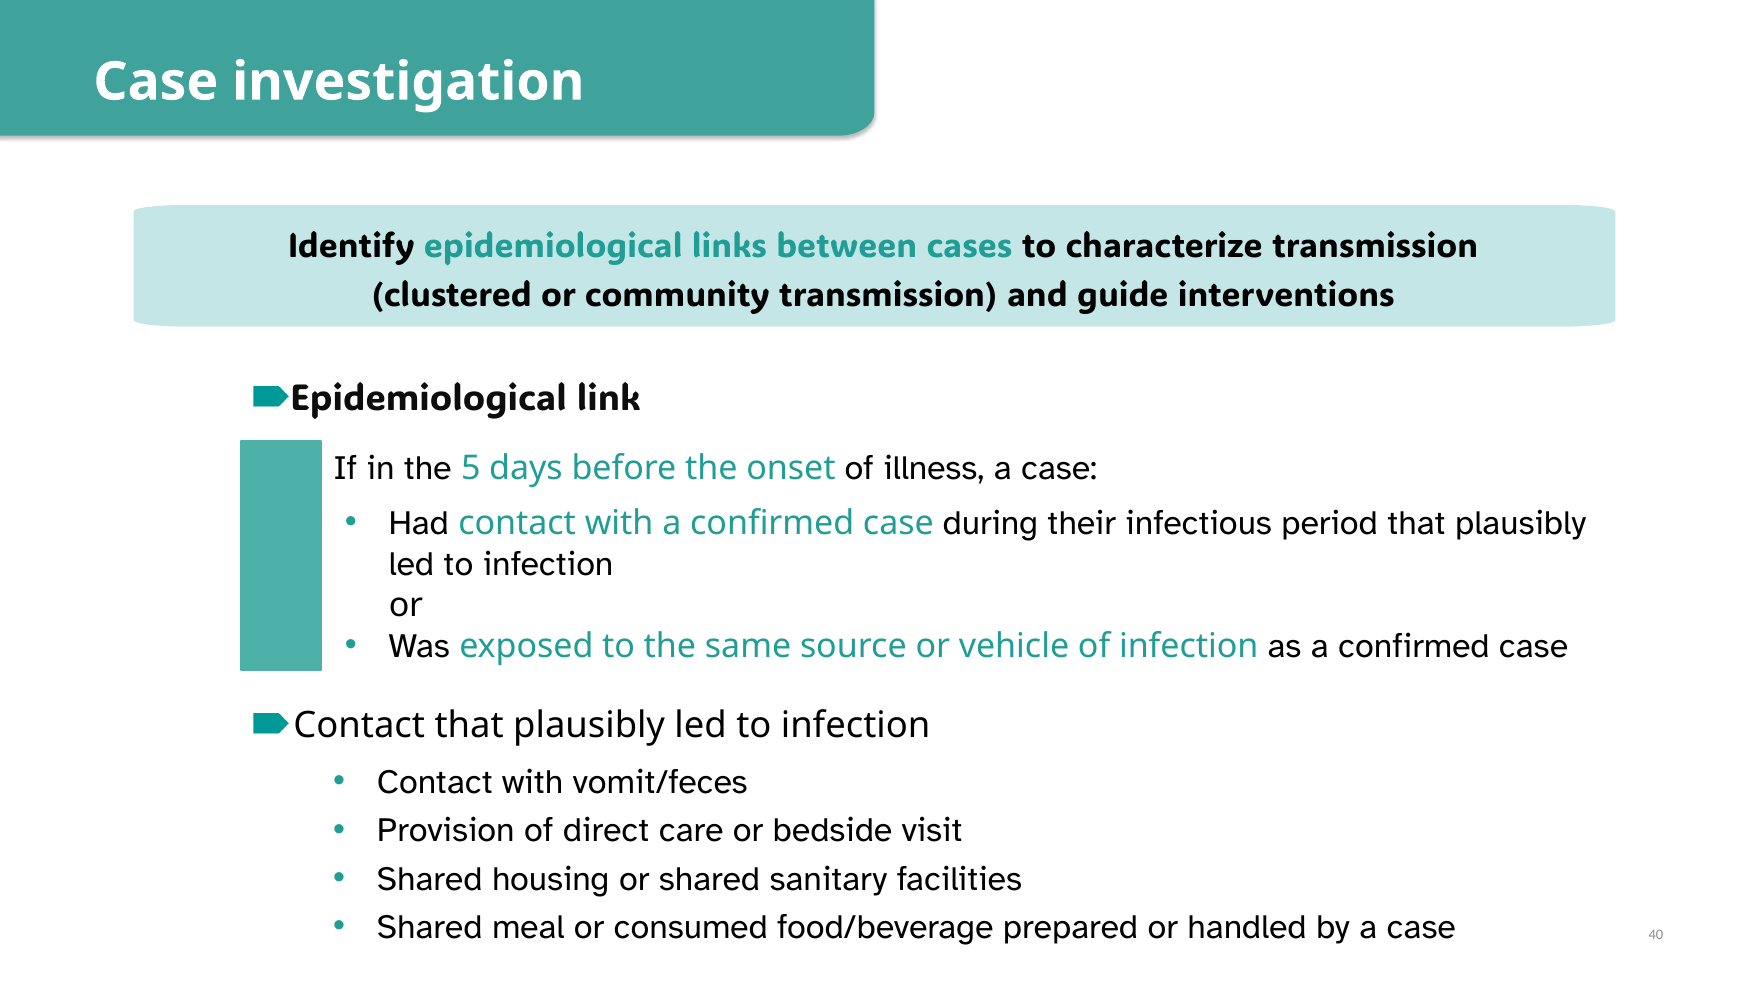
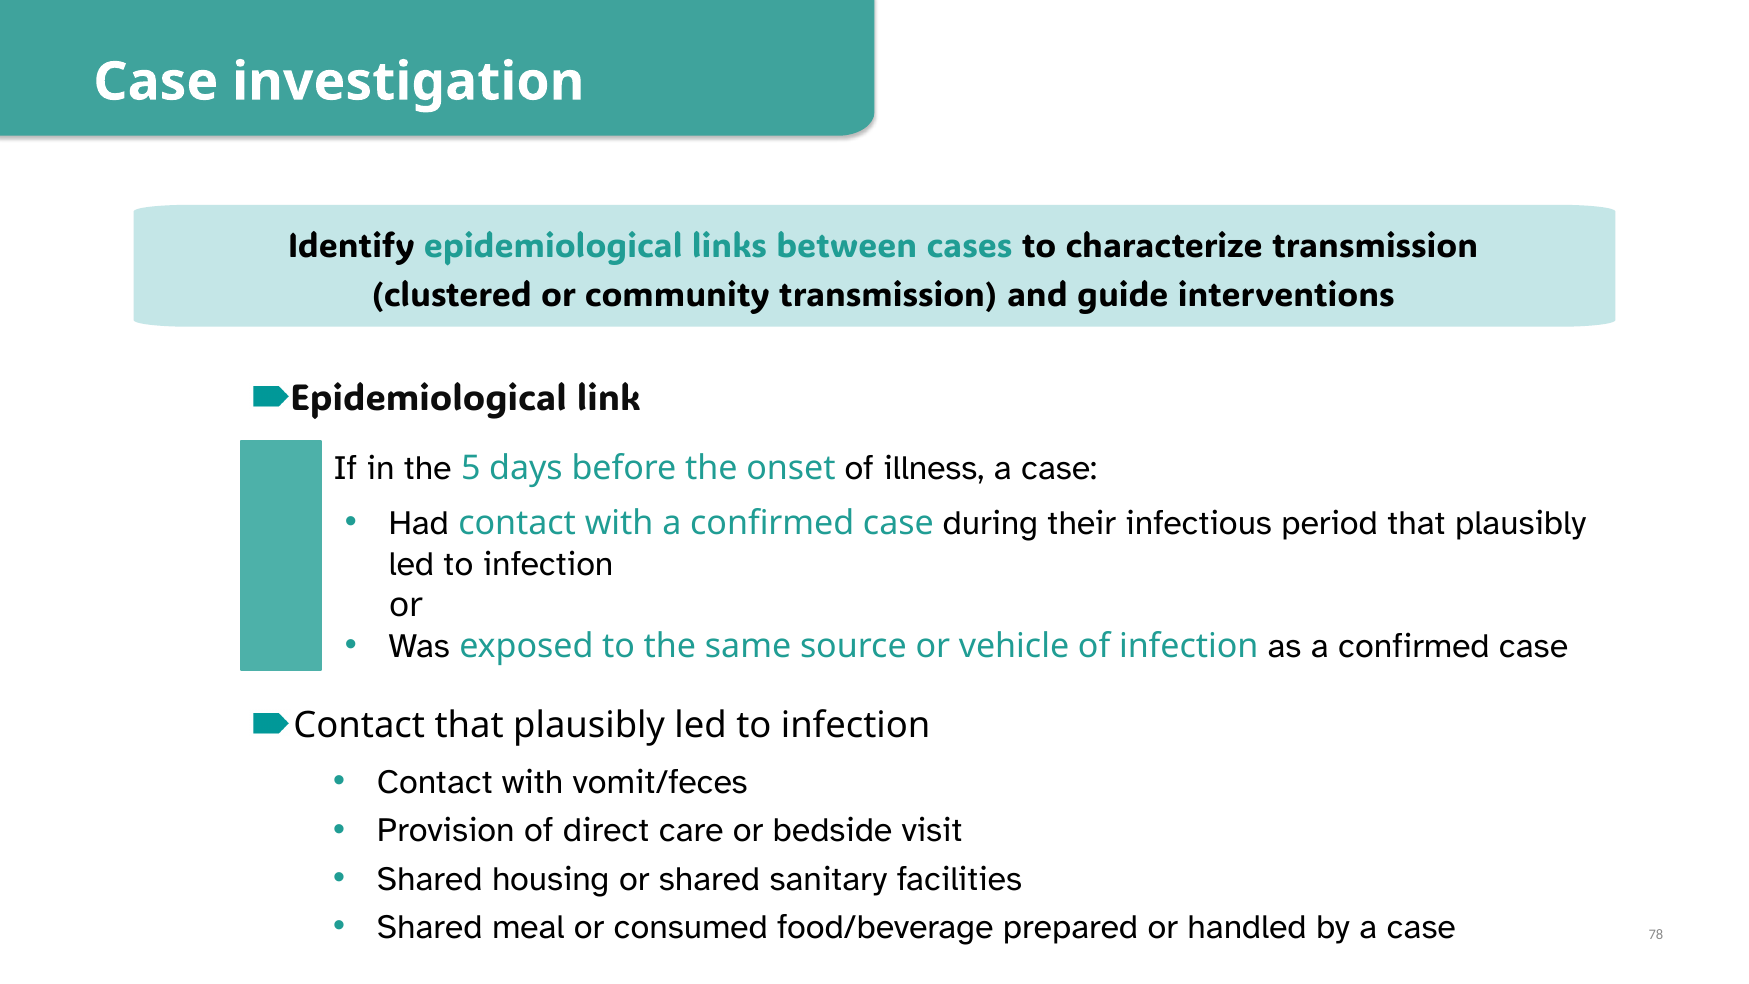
40: 40 -> 78
